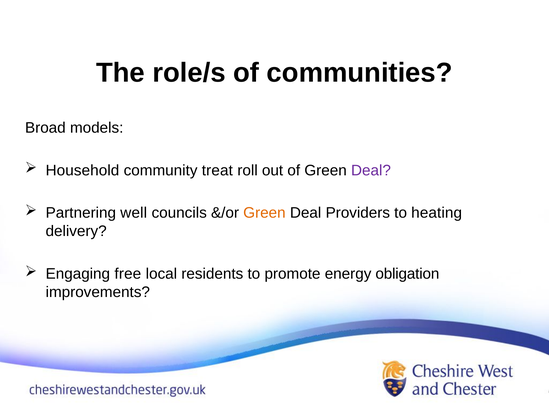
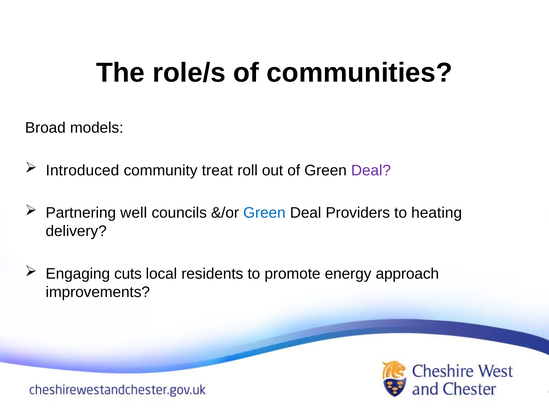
Household: Household -> Introduced
Green at (264, 213) colour: orange -> blue
free: free -> cuts
obligation: obligation -> approach
